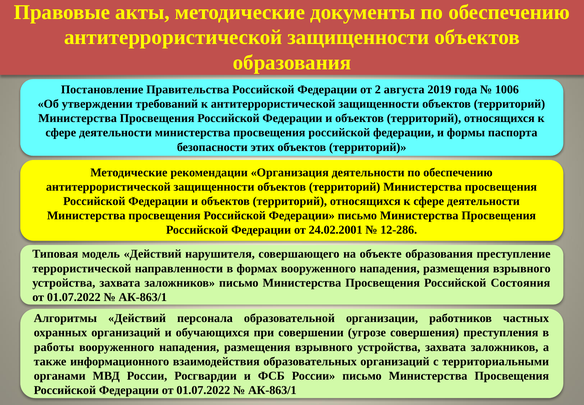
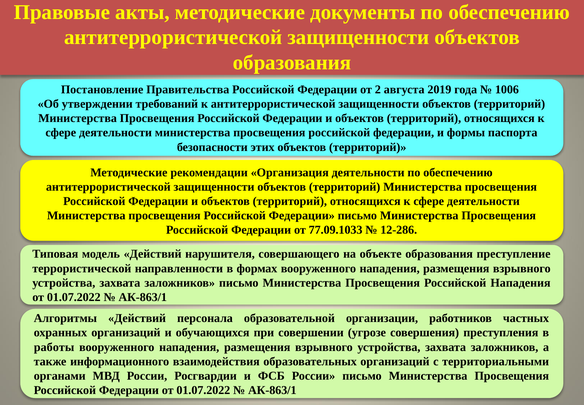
24.02.2001: 24.02.2001 -> 77.09.1033
Российской Состояния: Состояния -> Нападения
